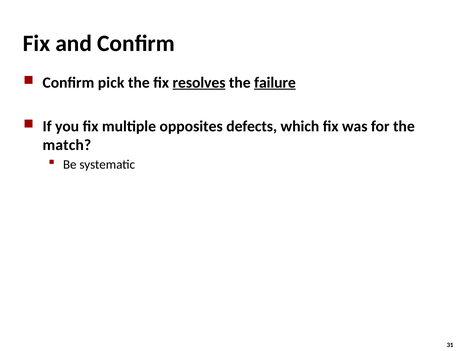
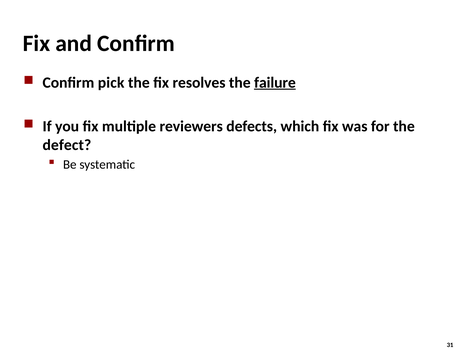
resolves underline: present -> none
opposites: opposites -> reviewers
match: match -> defect
